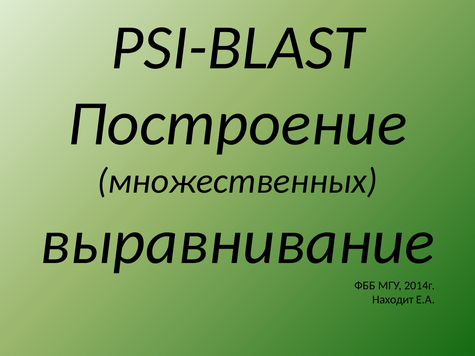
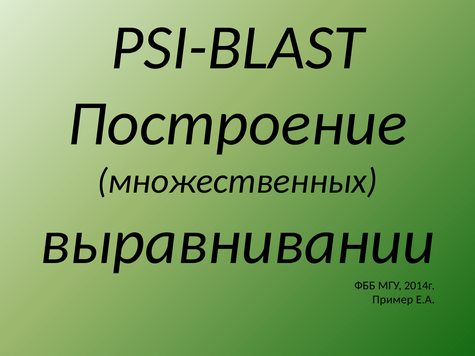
выравнивание: выравнивание -> выравнивании
Находит: Находит -> Пример
